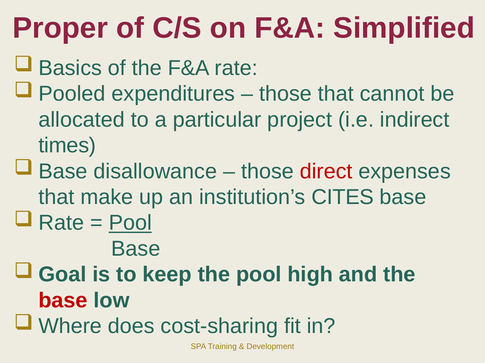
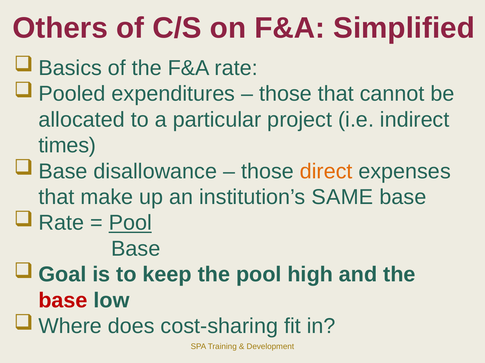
Proper: Proper -> Others
direct colour: red -> orange
CITES: CITES -> SAME
